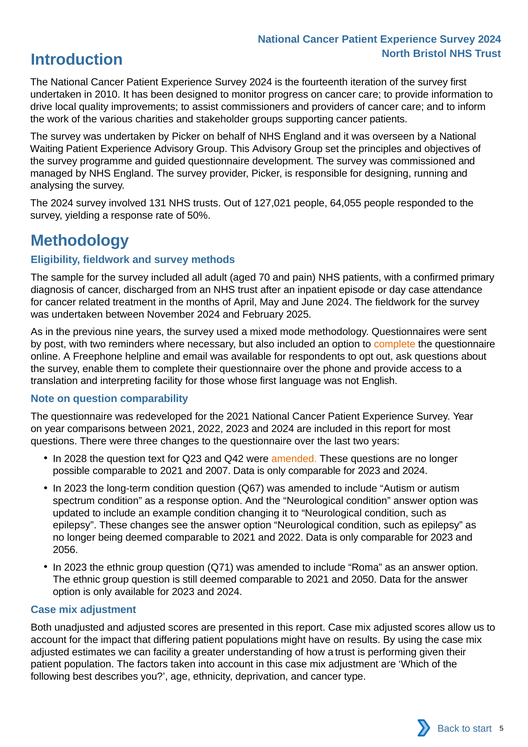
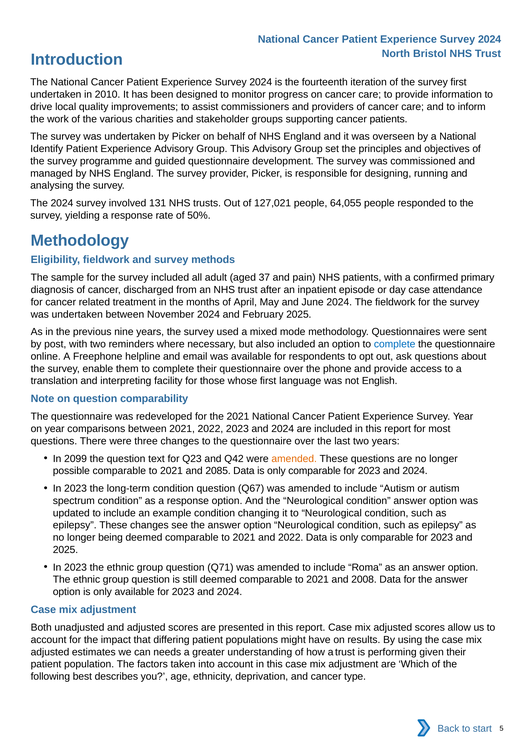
Waiting: Waiting -> Identify
70: 70 -> 37
complete at (395, 344) colour: orange -> blue
2028: 2028 -> 2099
2007: 2007 -> 2085
2056 at (65, 550): 2056 -> 2025
2050: 2050 -> 2008
can facility: facility -> needs
